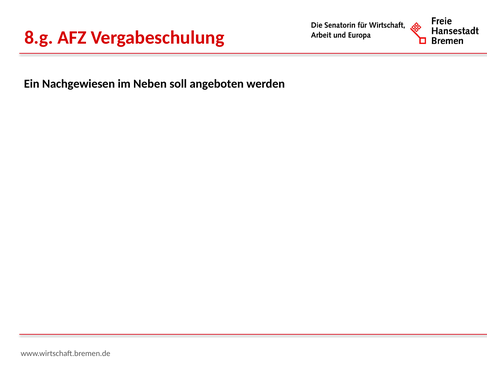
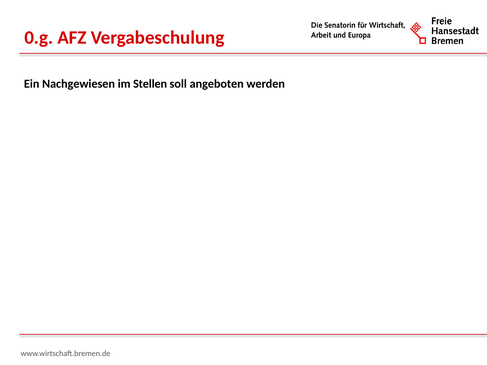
8.g: 8.g -> 0.g
Neben: Neben -> Stellen
